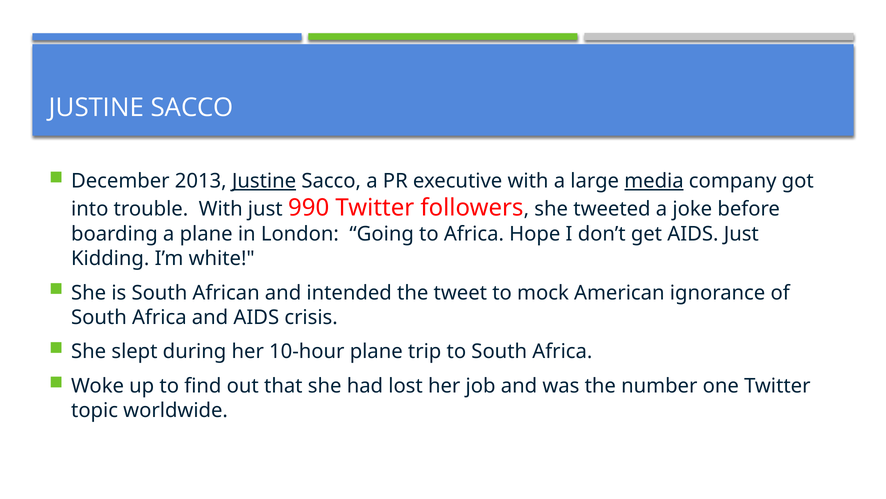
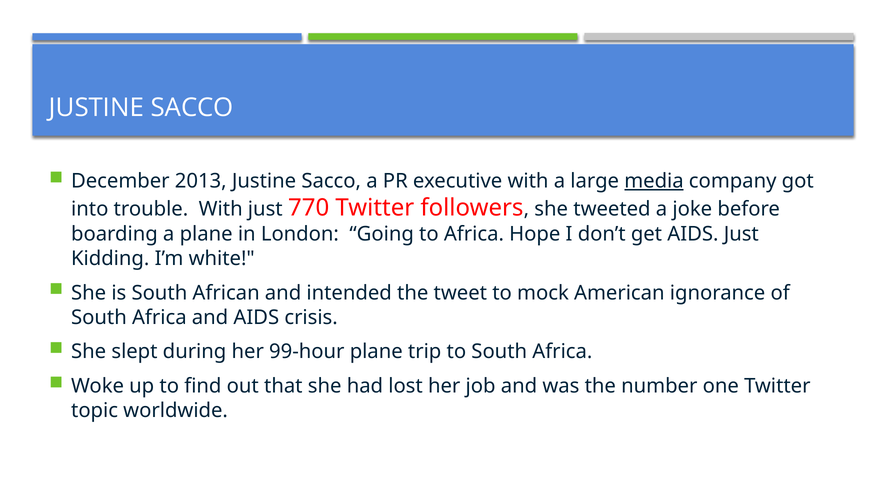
Justine at (264, 181) underline: present -> none
990: 990 -> 770
10-hour: 10-hour -> 99-hour
